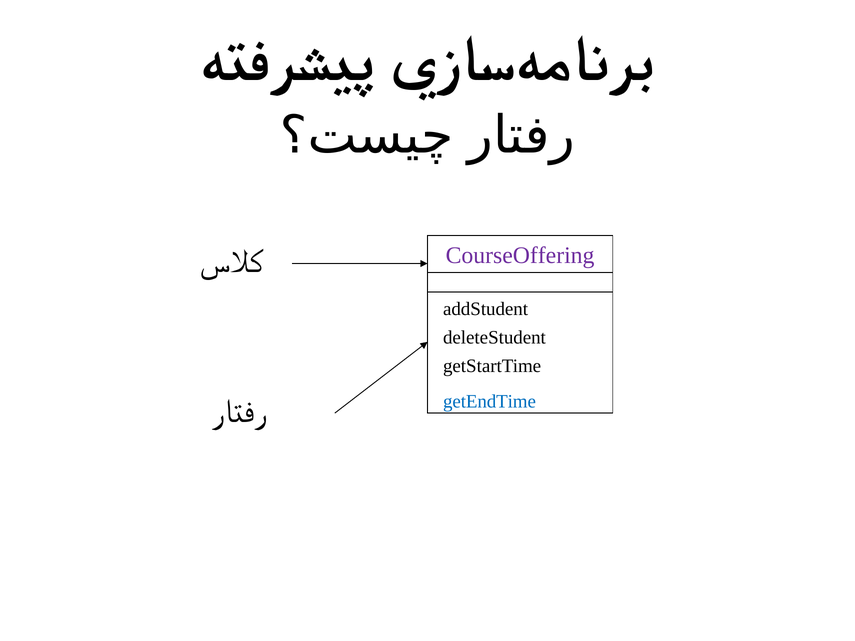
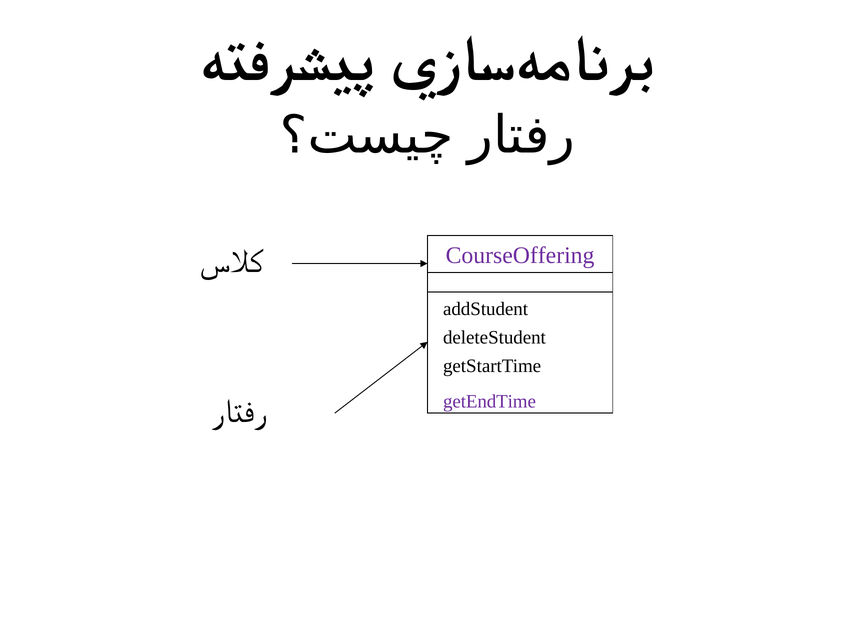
getEndTime colour: blue -> purple
